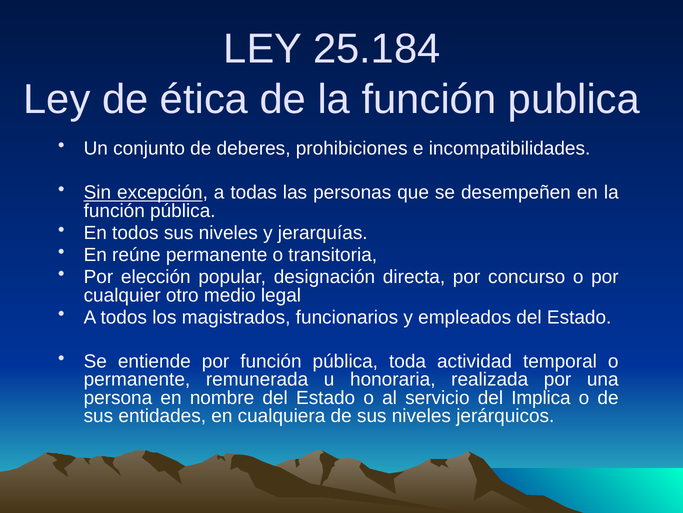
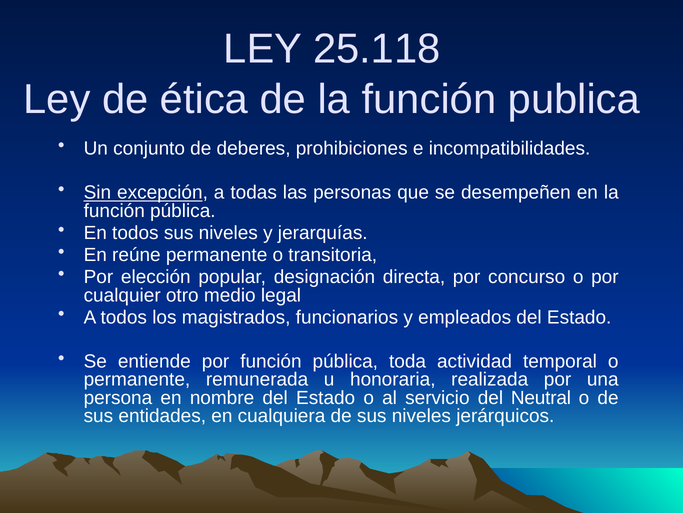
25.184: 25.184 -> 25.118
Implica: Implica -> Neutral
